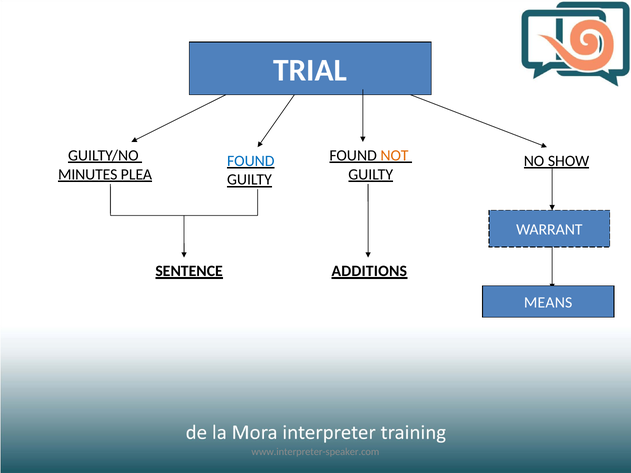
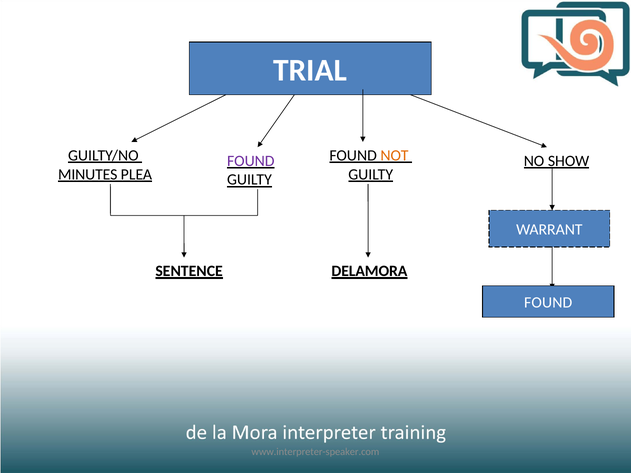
FOUND at (251, 161) colour: blue -> purple
ADDITIONS: ADDITIONS -> DELAMORA
MEANS at (548, 303): MEANS -> FOUND
